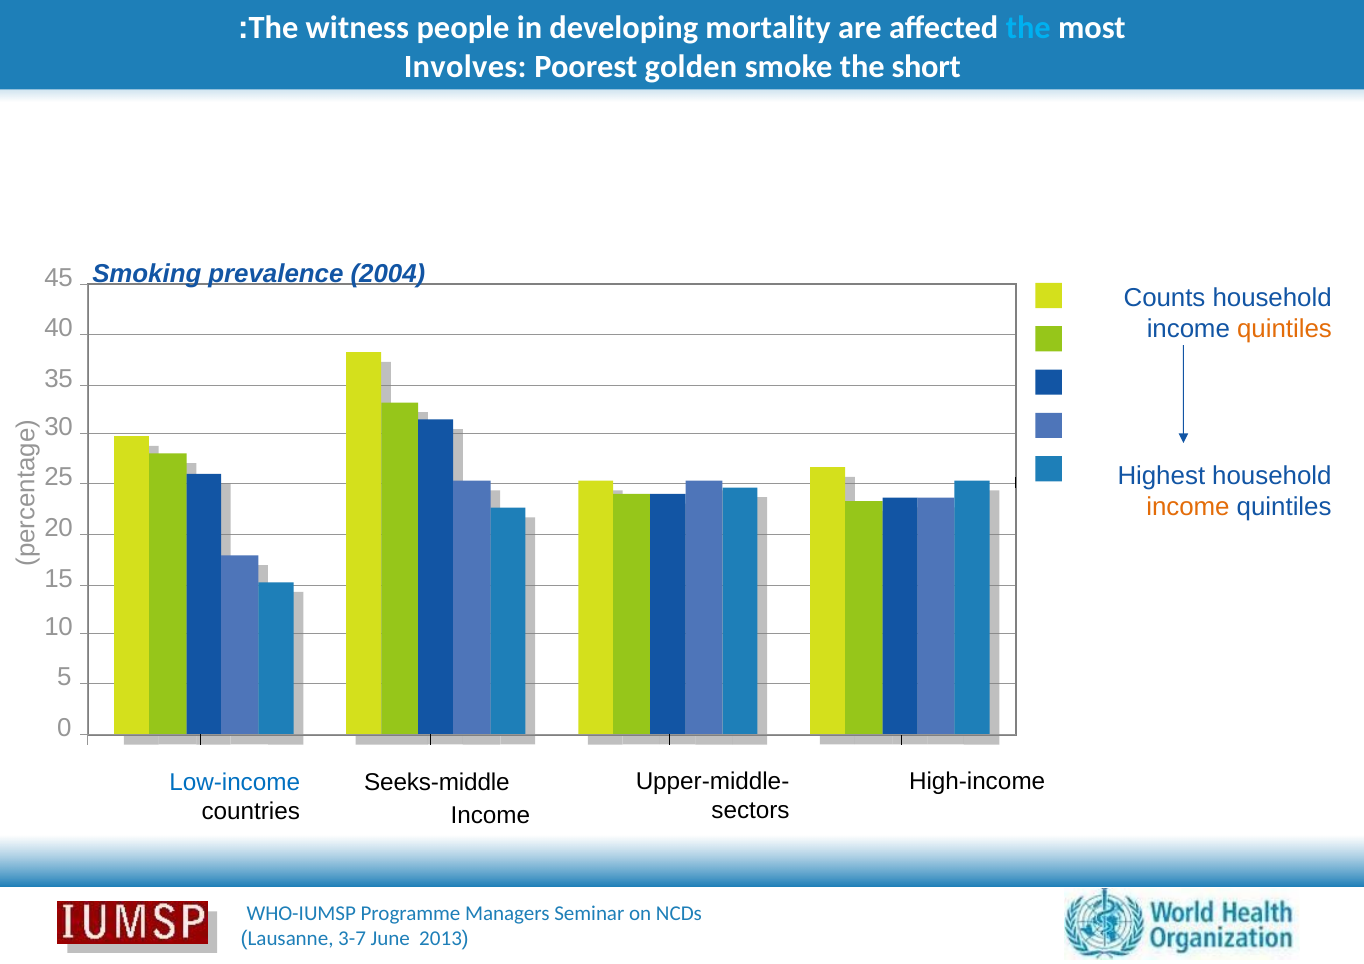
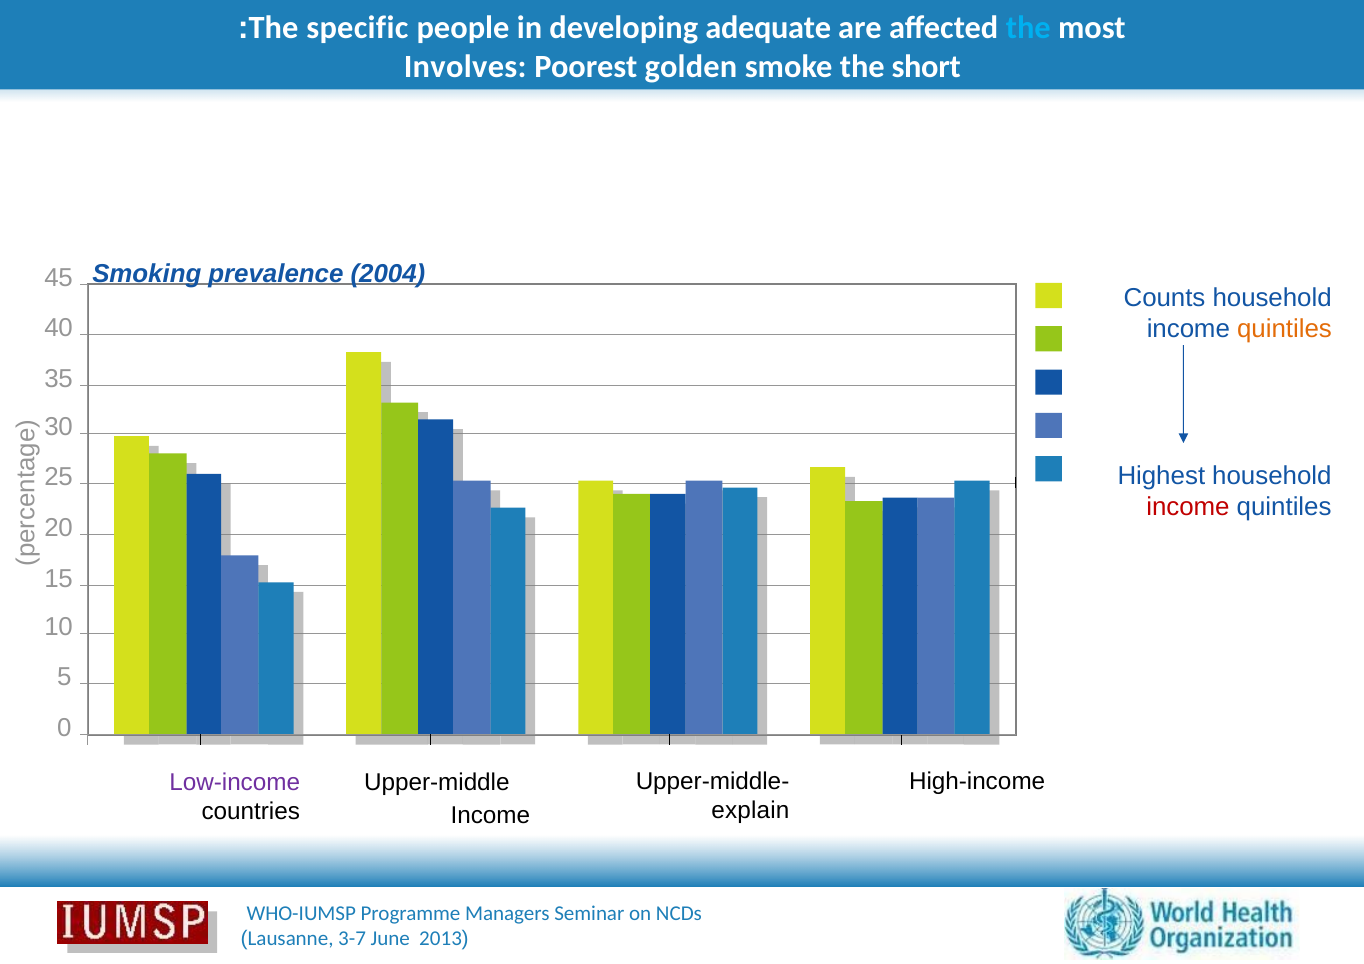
witness: witness -> specific
mortality: mortality -> adequate
income at (1188, 507) colour: orange -> red
Low-income colour: blue -> purple
Seeks-middle: Seeks-middle -> Upper-middle
sectors: sectors -> explain
